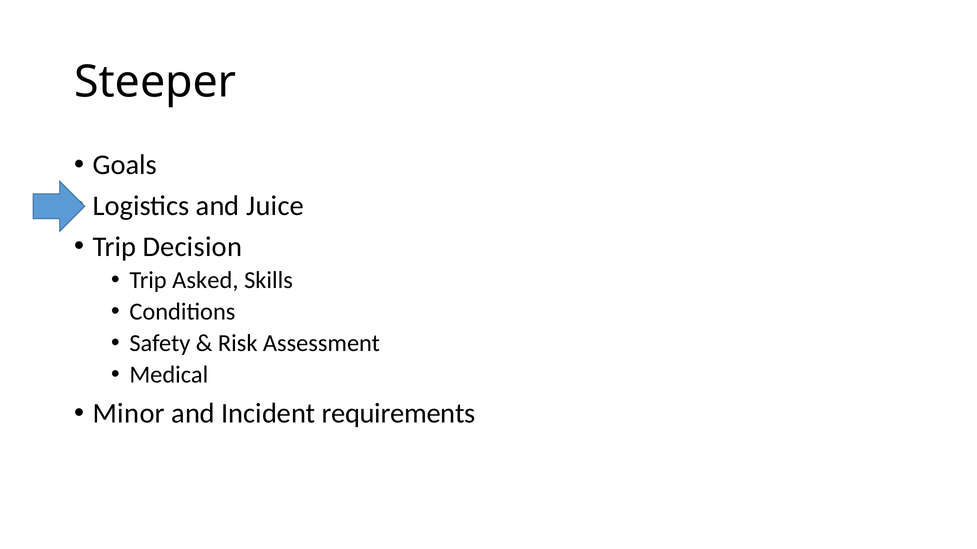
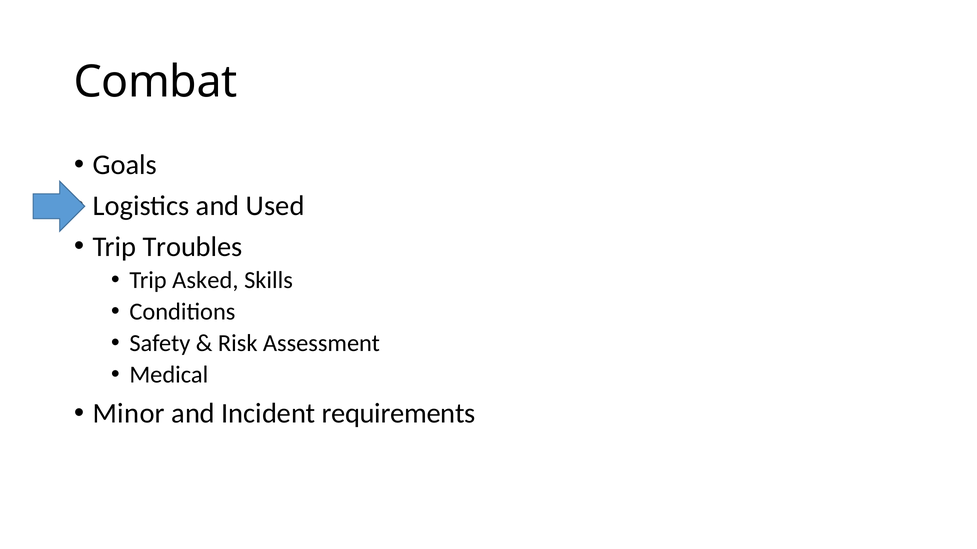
Steeper: Steeper -> Combat
Juice: Juice -> Used
Decision: Decision -> Troubles
